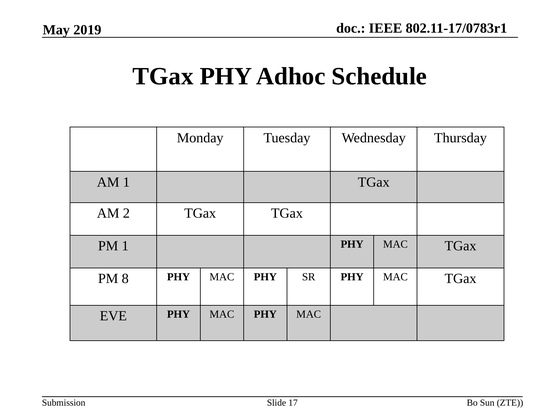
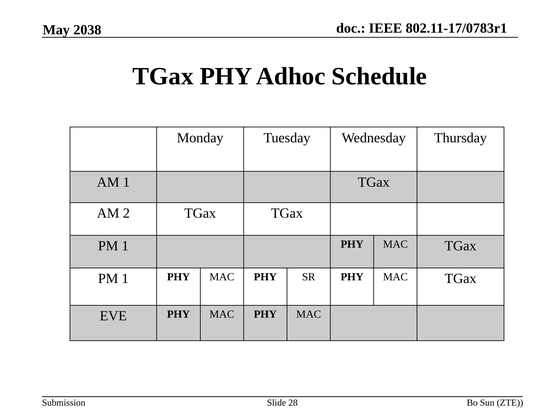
2019: 2019 -> 2038
8 at (125, 279): 8 -> 1
17: 17 -> 28
